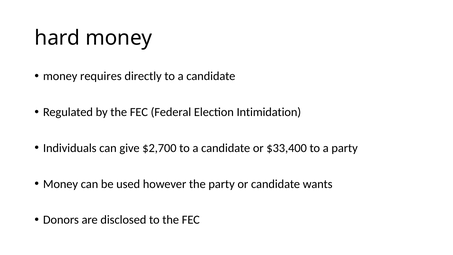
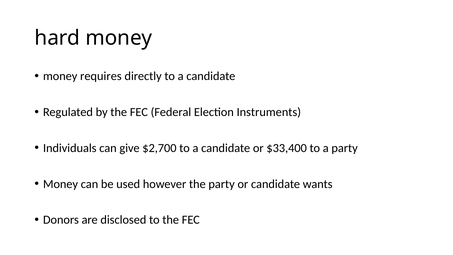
Intimidation: Intimidation -> Instruments
